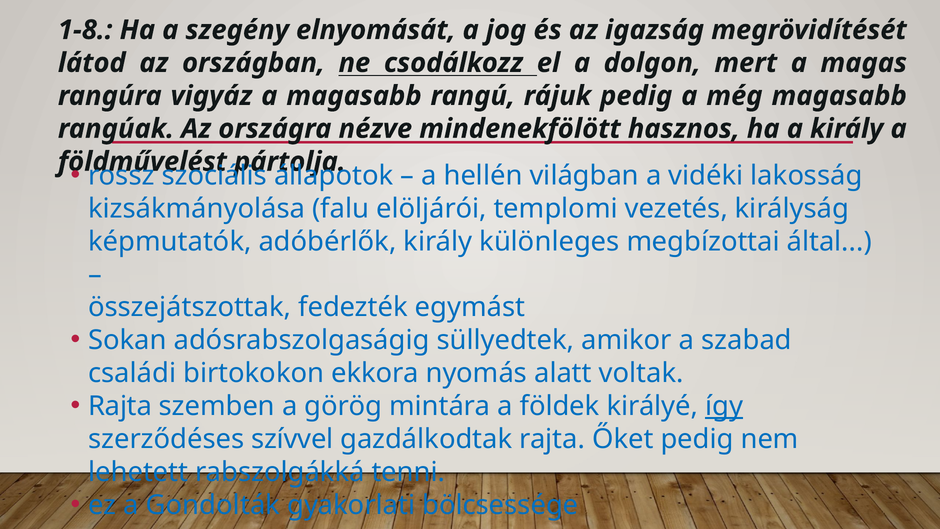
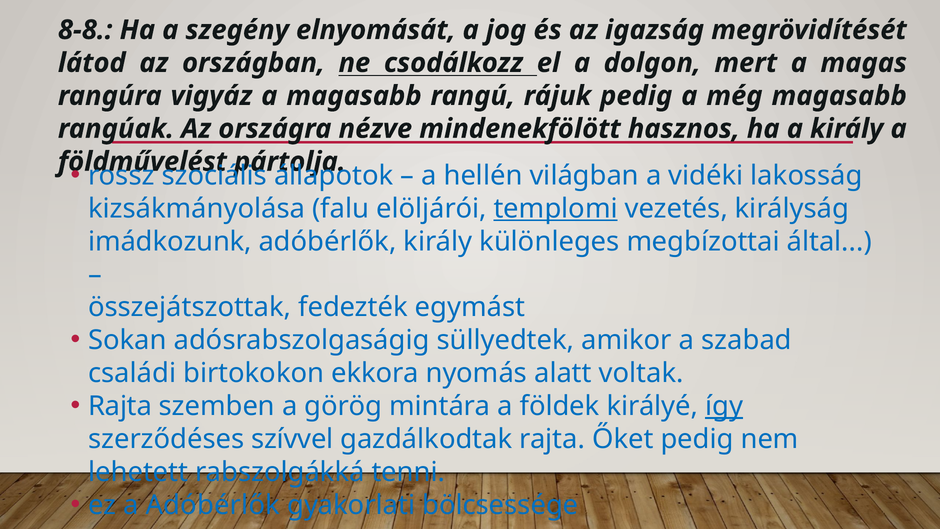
1-8: 1-8 -> 8-8
templomi underline: none -> present
képmutatók: képmutatók -> imádkozunk
a Gondolták: Gondolták -> Adóbérlők
